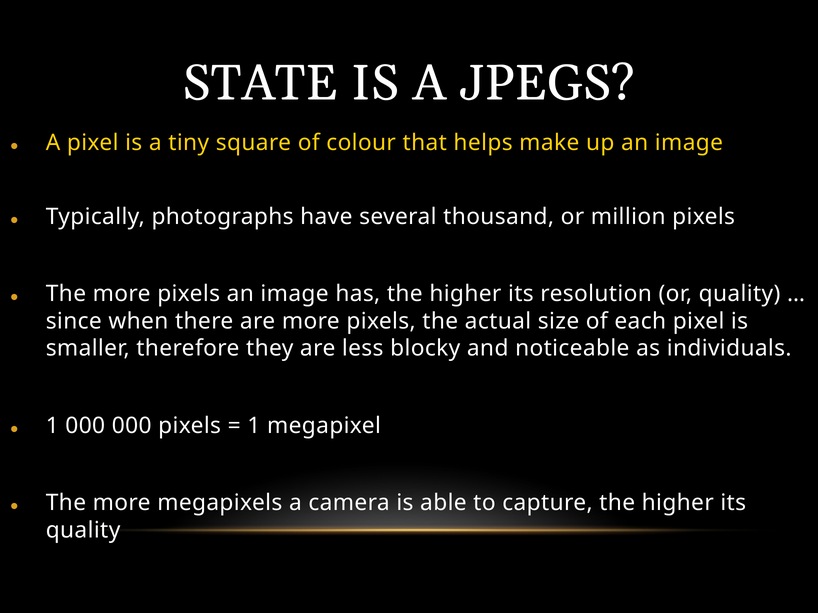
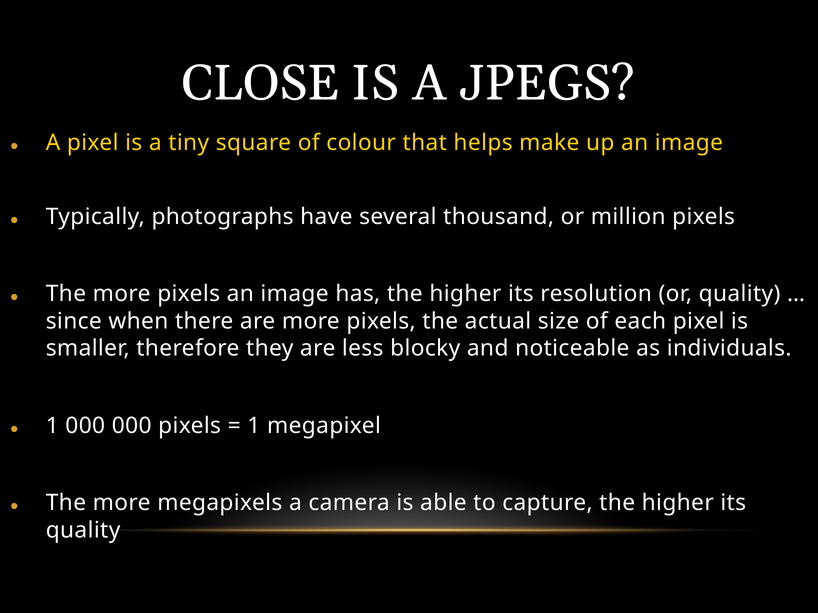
STATE: STATE -> CLOSE
